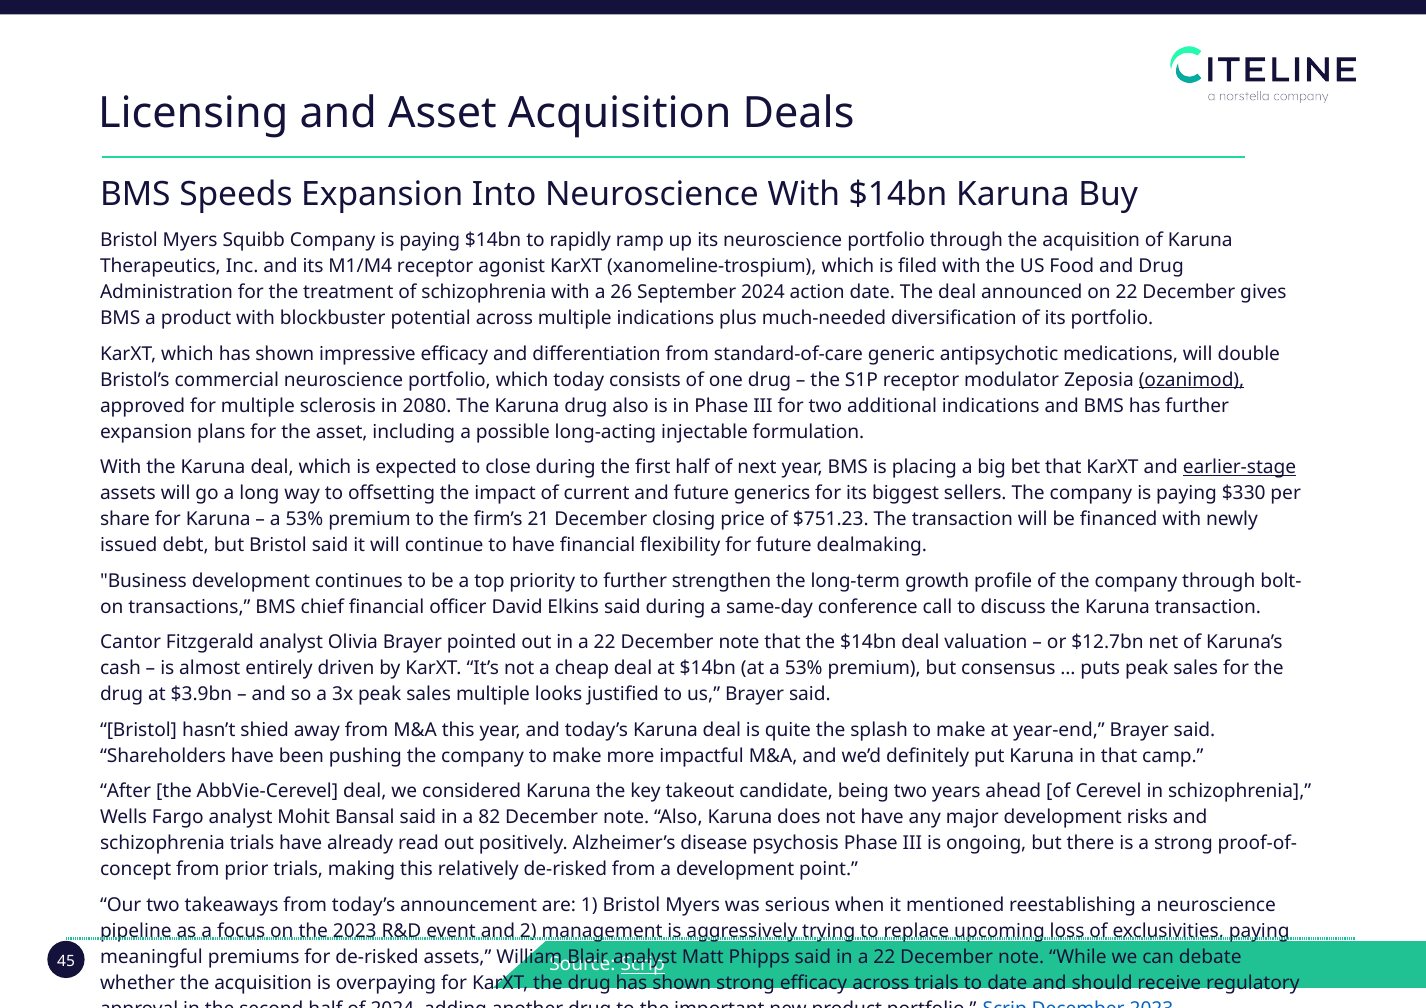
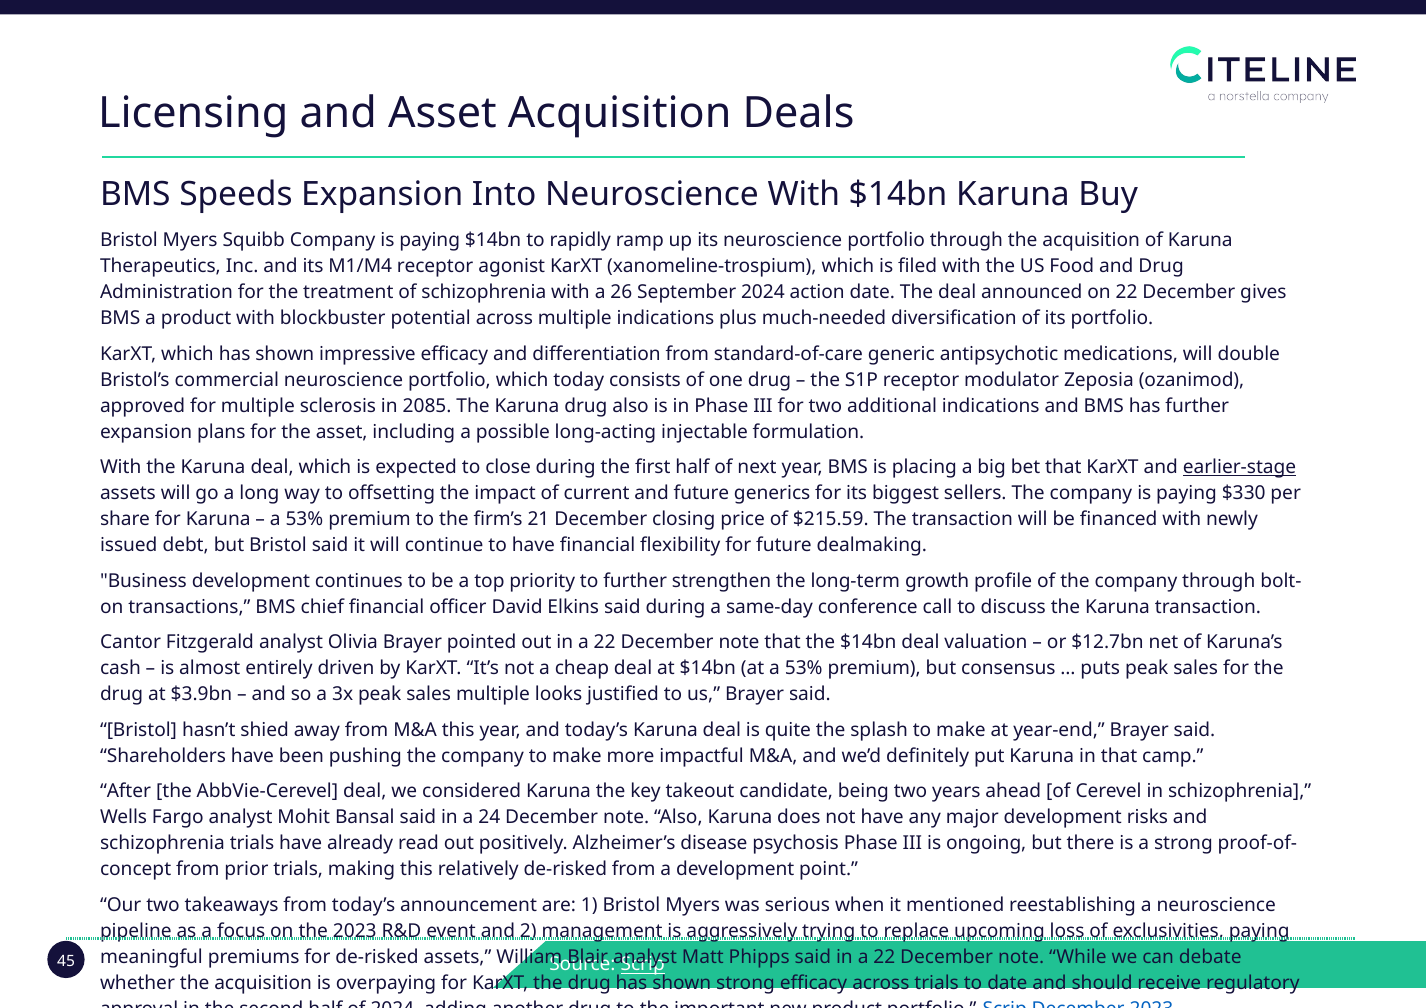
ozanimod underline: present -> none
2080: 2080 -> 2085
$751.23: $751.23 -> $215.59
82: 82 -> 24
